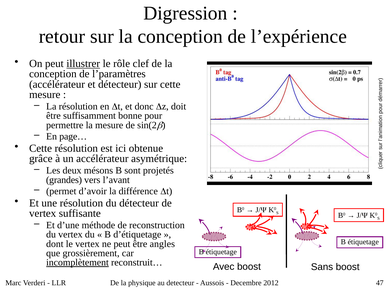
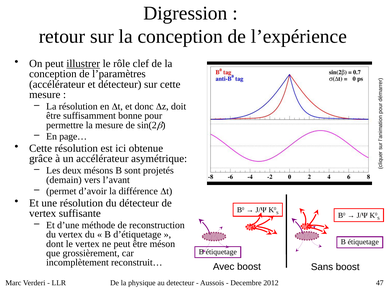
grandes: grandes -> demain
angles: angles -> méson
incomplètement underline: present -> none
